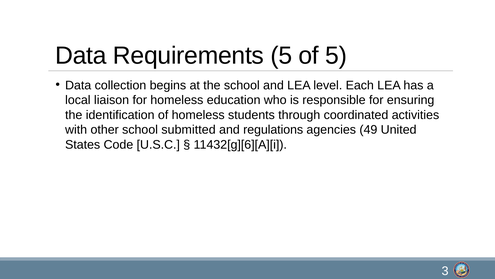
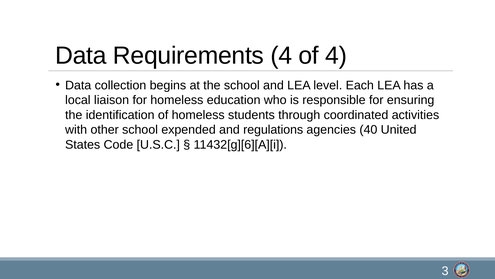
Requirements 5: 5 -> 4
of 5: 5 -> 4
submitted: submitted -> expended
49: 49 -> 40
